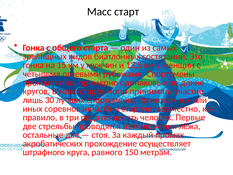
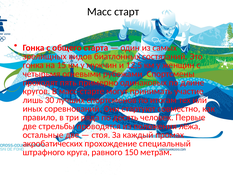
осуществляет: осуществляет -> специальный
